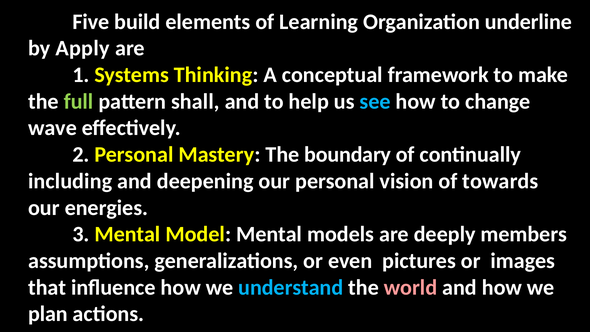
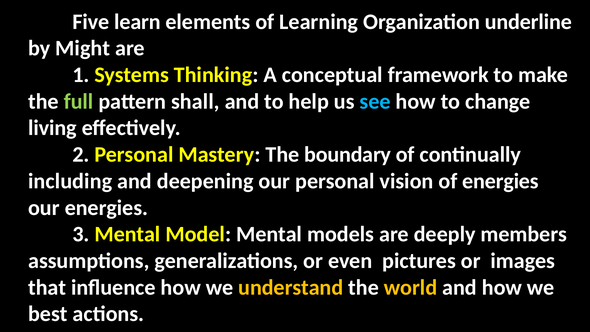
build: build -> learn
Apply: Apply -> Might
wave: wave -> living
of towards: towards -> energies
understand colour: light blue -> yellow
world colour: pink -> yellow
plan: plan -> best
